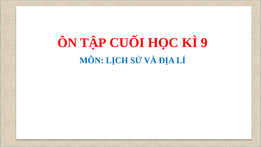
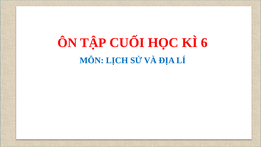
9: 9 -> 6
